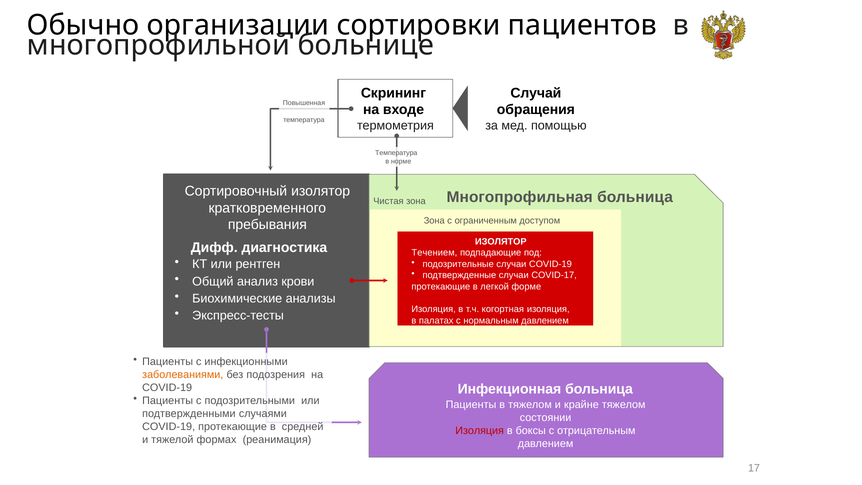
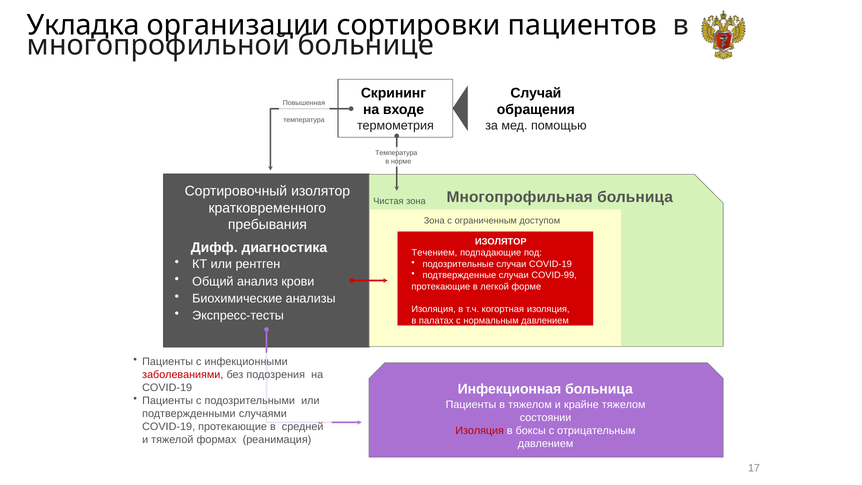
Обычно: Обычно -> Укладка
COVID-17: COVID-17 -> COVID-99
заболеваниями colour: orange -> red
